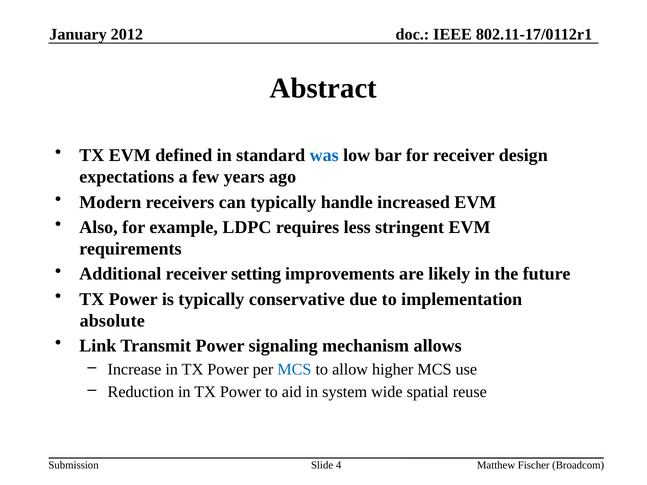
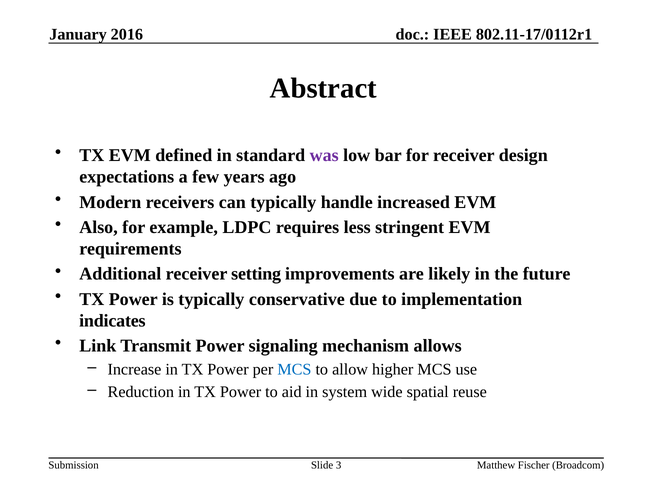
2012: 2012 -> 2016
was colour: blue -> purple
absolute: absolute -> indicates
4: 4 -> 3
